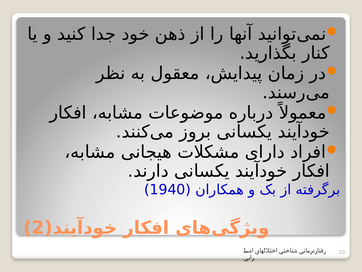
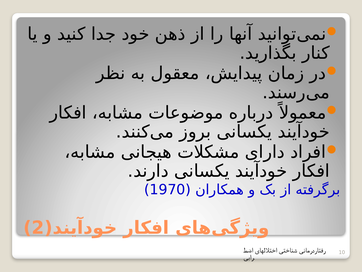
1940: 1940 -> 1970
